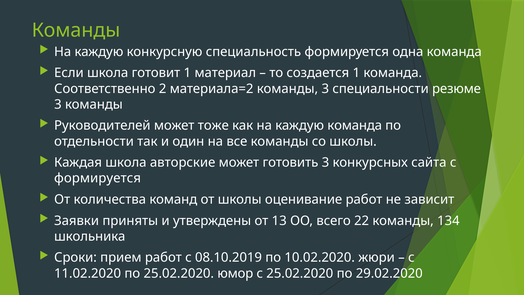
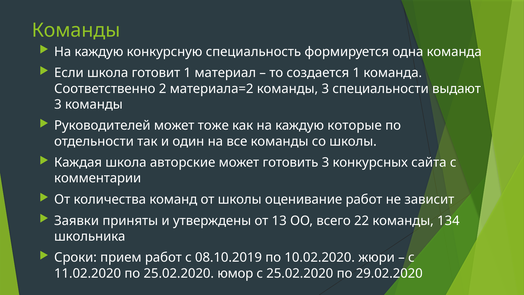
резюме: резюме -> выдают
каждую команда: команда -> которые
формируется at (98, 178): формируется -> комментарии
